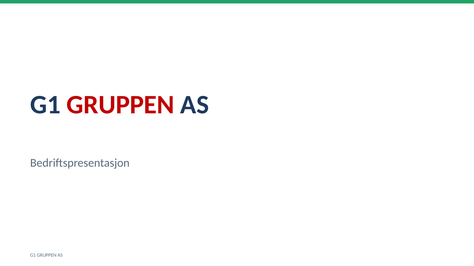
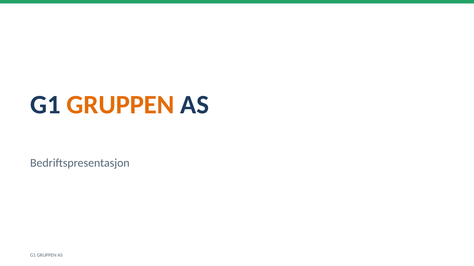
GRUPPEN at (120, 105) colour: red -> orange
